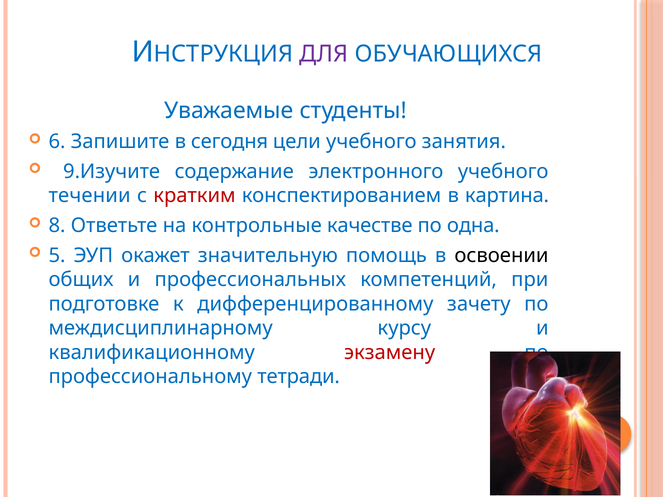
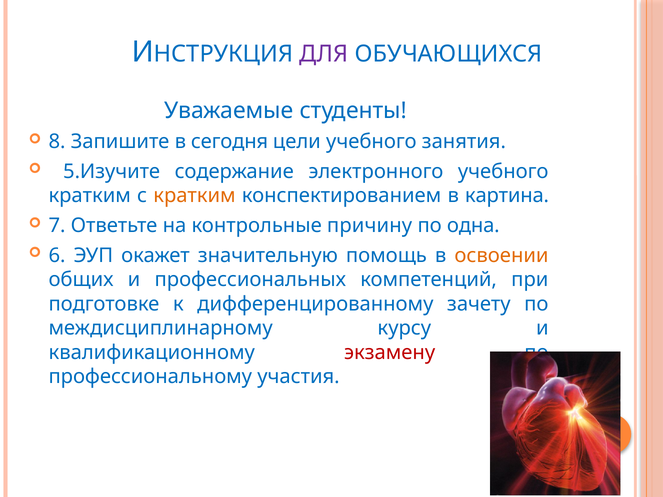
6: 6 -> 8
9.Изучите: 9.Изучите -> 5.Изучите
течении at (90, 196): течении -> кратким
кратким at (194, 196) colour: red -> orange
8: 8 -> 7
качестве: качестве -> причину
5: 5 -> 6
освоении colour: black -> orange
тетради: тетради -> участия
